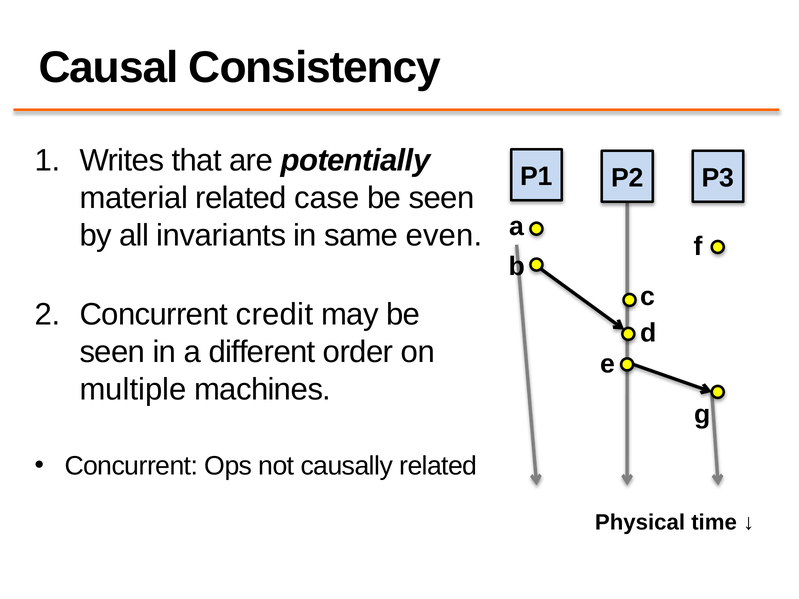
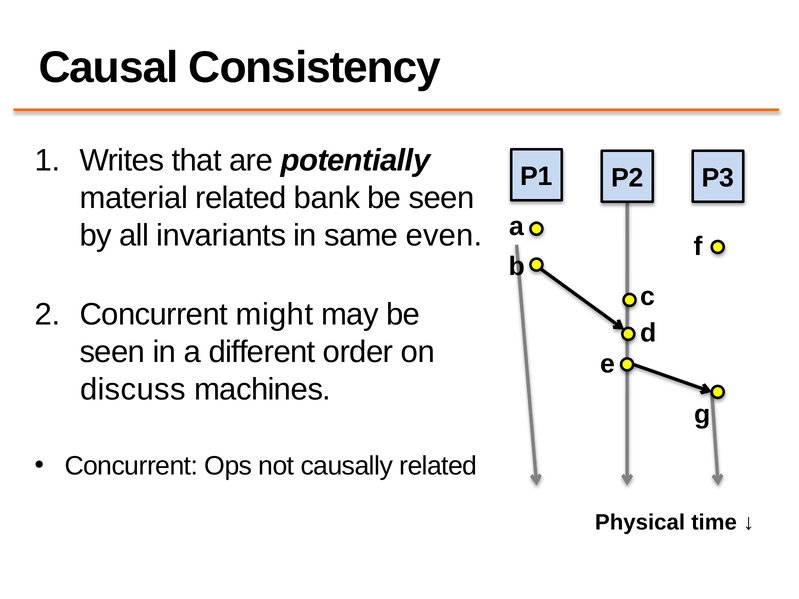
case: case -> bank
credit: credit -> might
multiple: multiple -> discuss
